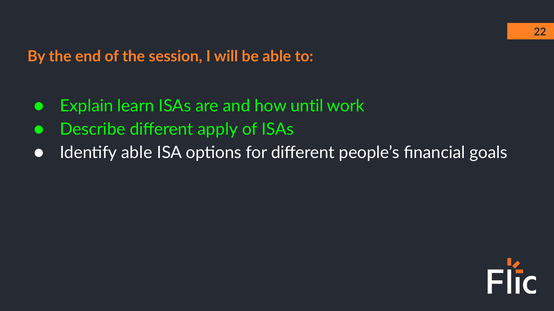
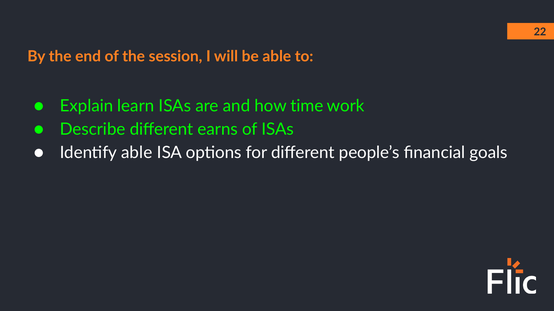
until: until -> time
apply: apply -> earns
